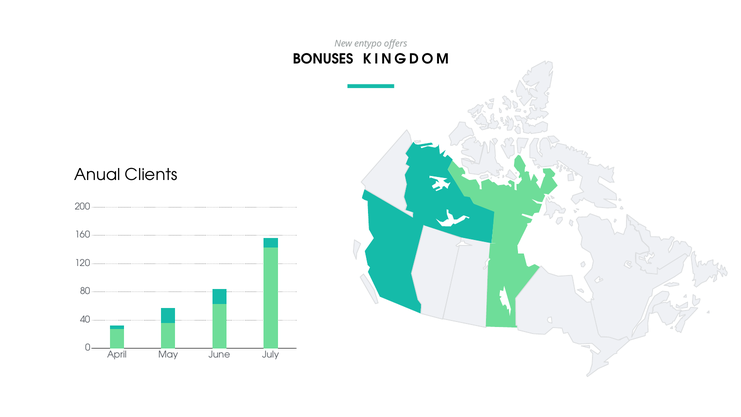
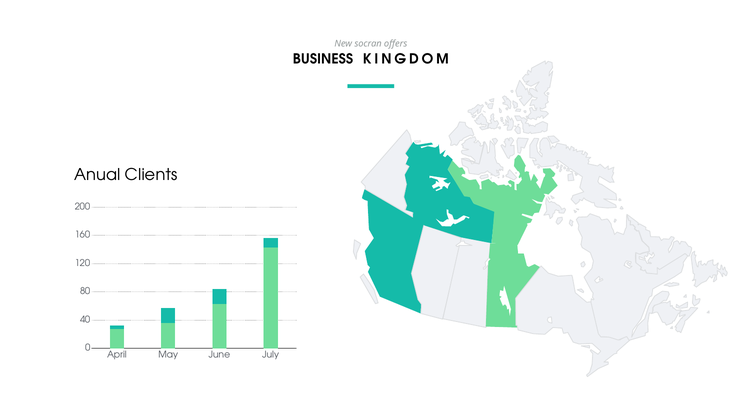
entypo: entypo -> socran
BONUSES: BONUSES -> BUSINESS
